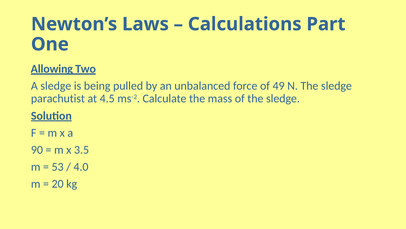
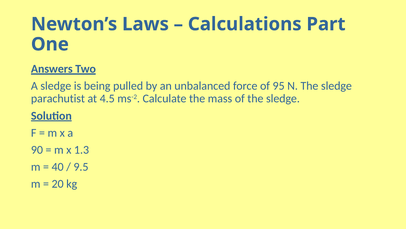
Allowing: Allowing -> Answers
49: 49 -> 95
3.5: 3.5 -> 1.3
53: 53 -> 40
4.0: 4.0 -> 9.5
